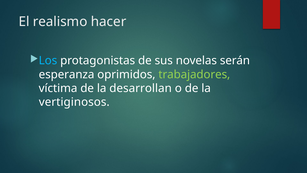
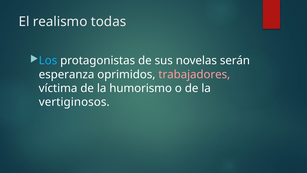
hacer: hacer -> todas
trabajadores colour: light green -> pink
desarrollan: desarrollan -> humorismo
